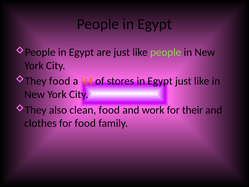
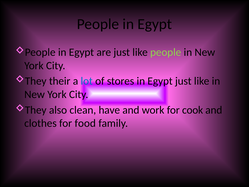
They food: food -> their
lot colour: orange -> blue
clean food: food -> have
their: their -> cook
